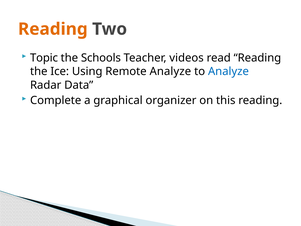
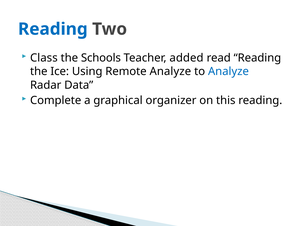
Reading at (53, 29) colour: orange -> blue
Topic: Topic -> Class
videos: videos -> added
